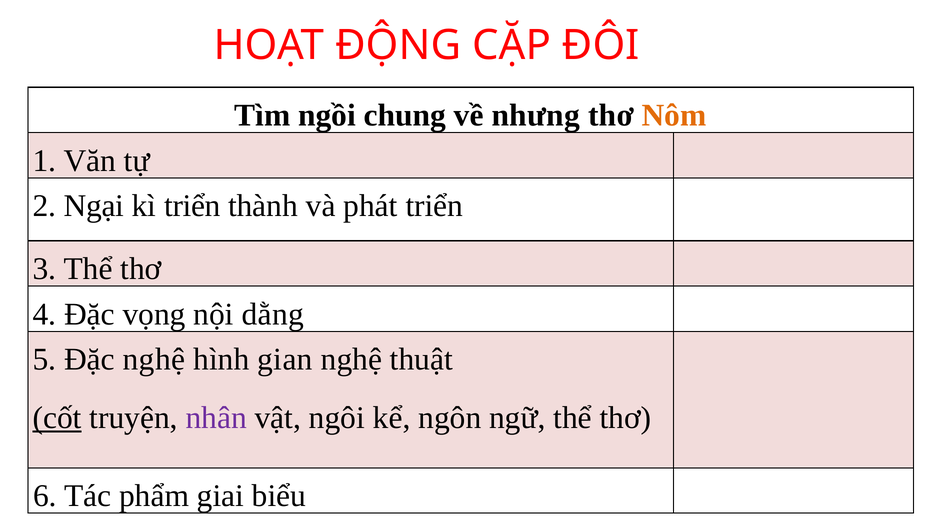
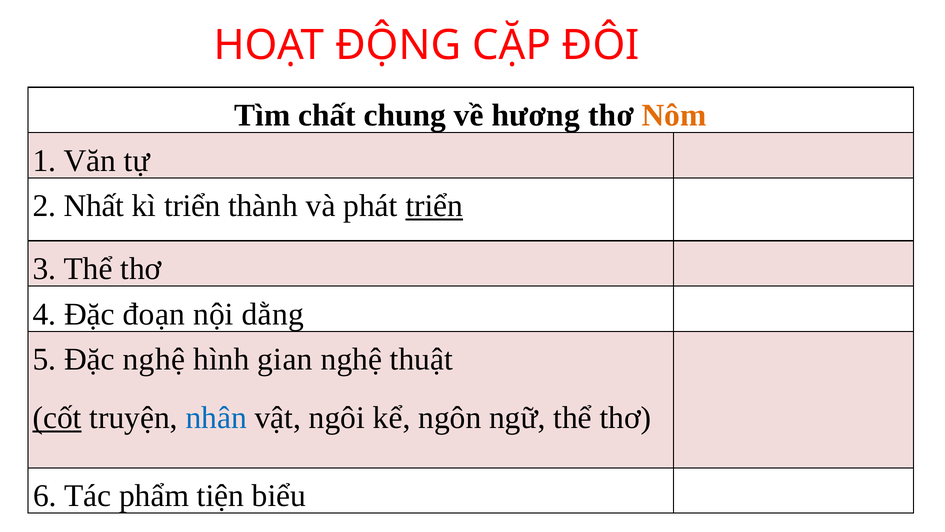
ngồi: ngồi -> chất
nhưng: nhưng -> hương
Ngại: Ngại -> Nhất
triển at (434, 206) underline: none -> present
vọng: vọng -> đoạn
nhân colour: purple -> blue
giai: giai -> tiện
